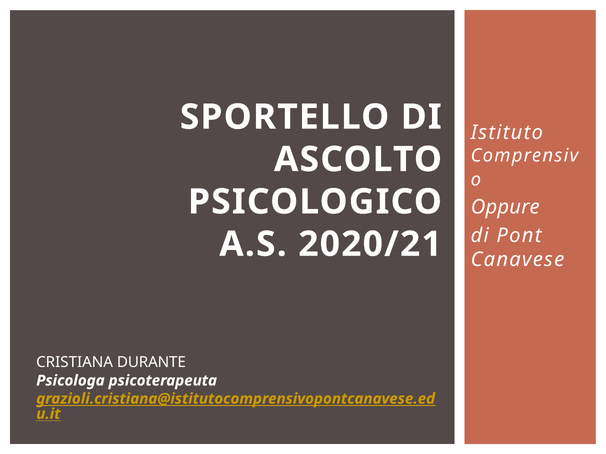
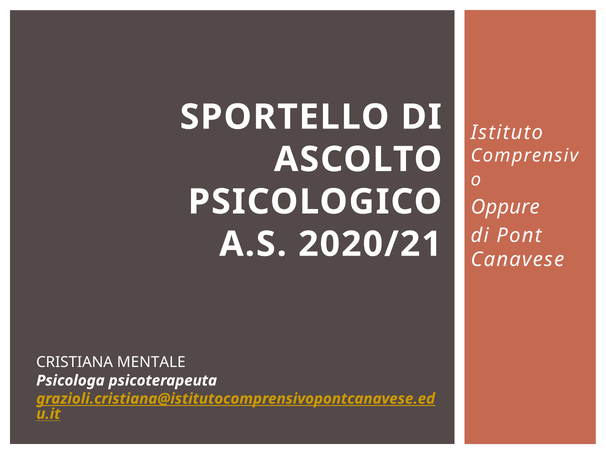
DURANTE: DURANTE -> MENTALE
